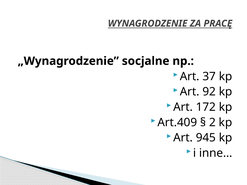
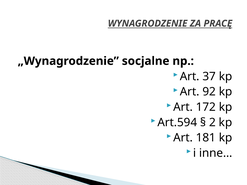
Art.409: Art.409 -> Art.594
945: 945 -> 181
